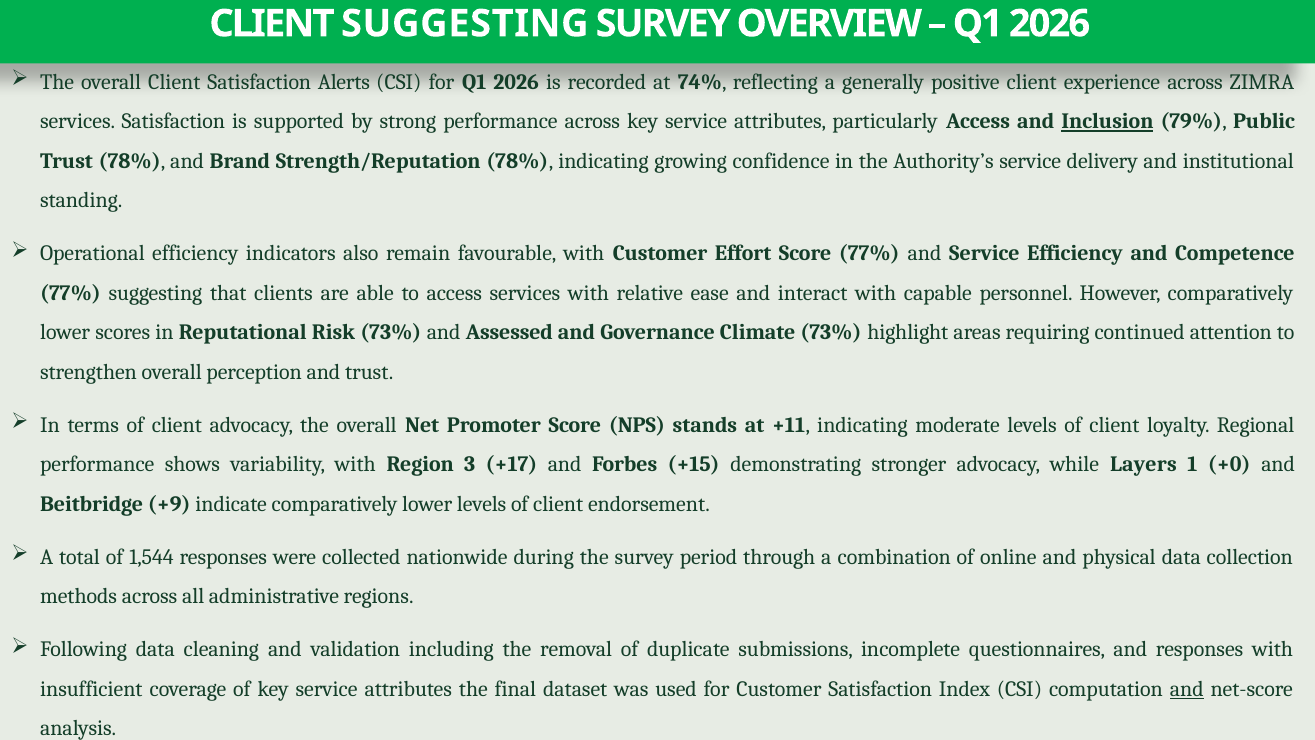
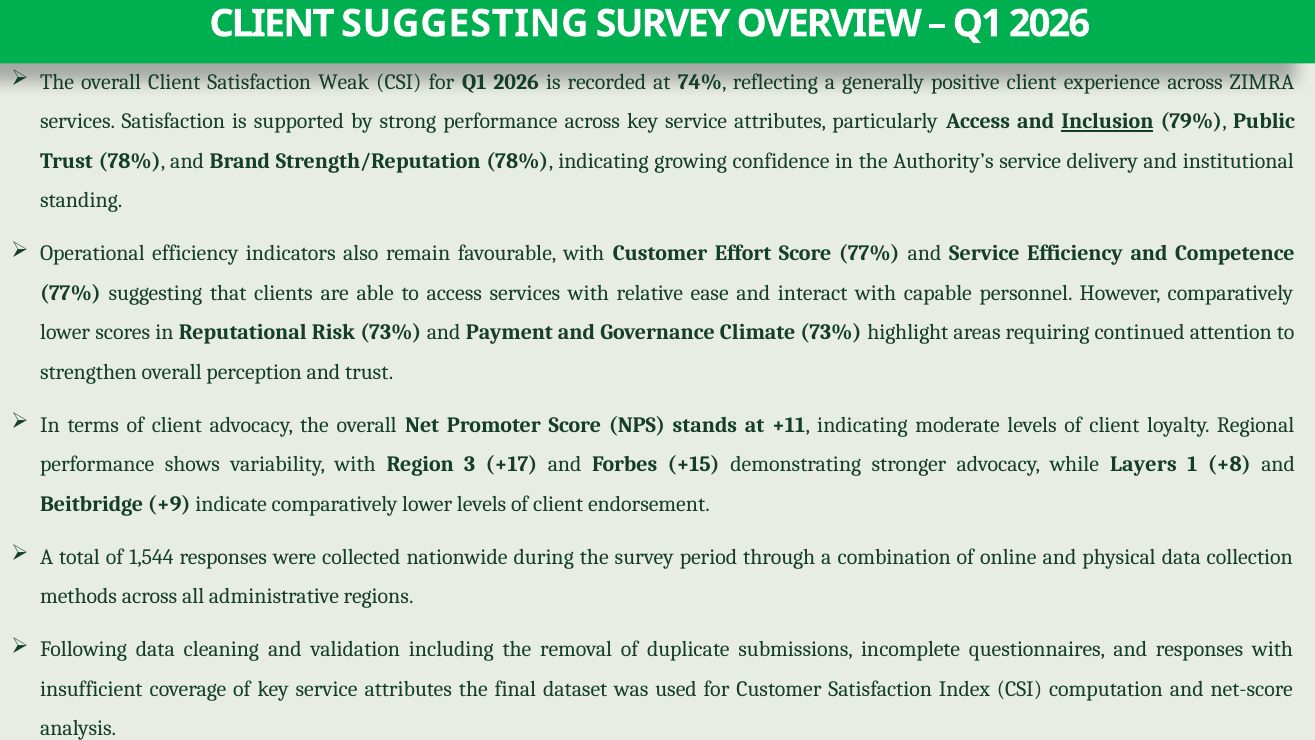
Alerts: Alerts -> Weak
Assessed: Assessed -> Payment
+0: +0 -> +8
and at (1187, 689) underline: present -> none
